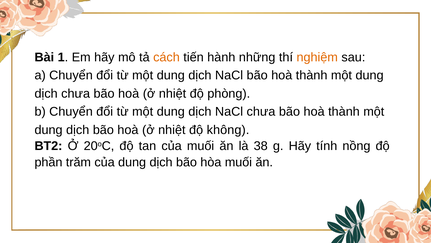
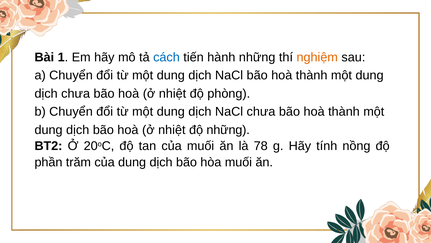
cách colour: orange -> blue
độ không: không -> những
38: 38 -> 78
